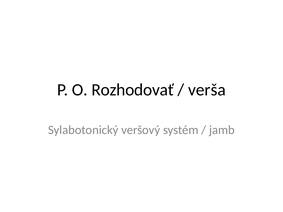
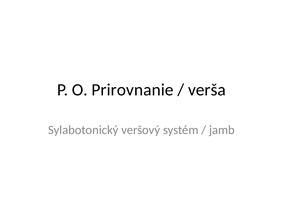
Rozhodovať: Rozhodovať -> Prirovnanie
